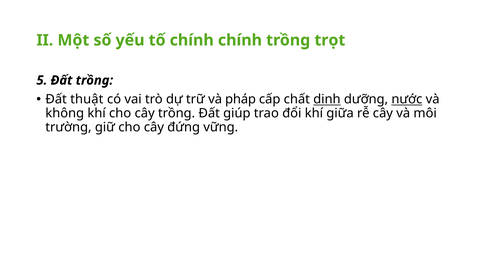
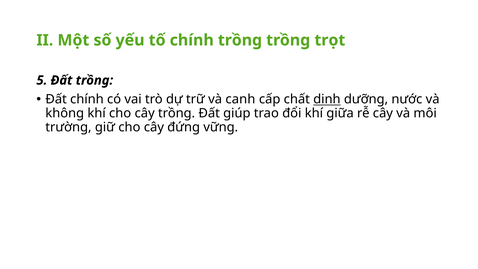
chính chính: chính -> trồng
Đất thuật: thuật -> chính
pháp: pháp -> canh
nước underline: present -> none
